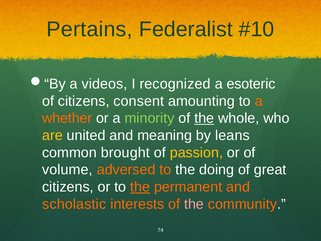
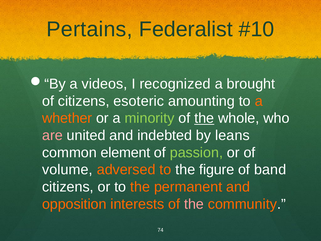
esoteric: esoteric -> brought
consent: consent -> esoteric
are colour: yellow -> pink
meaning: meaning -> indebted
brought: brought -> element
passion colour: yellow -> light green
doing: doing -> figure
great: great -> band
the at (140, 187) underline: present -> none
scholastic: scholastic -> opposition
